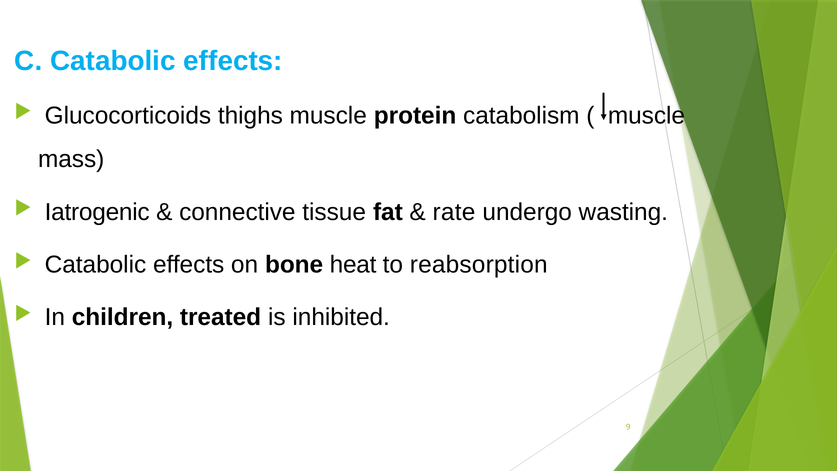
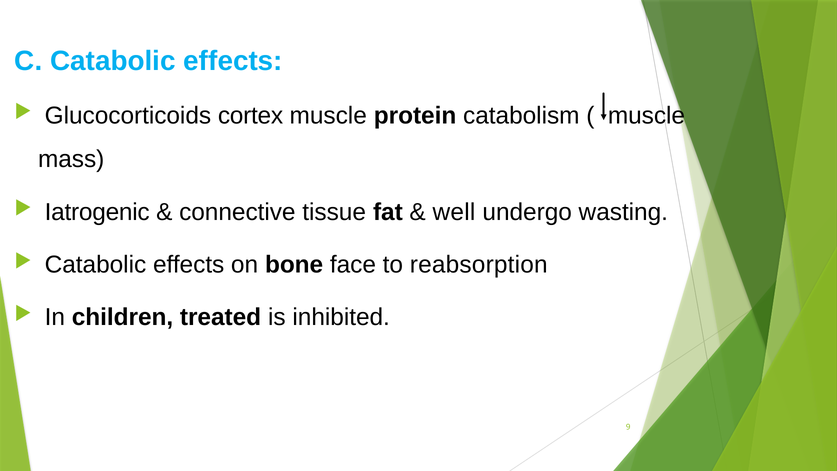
thighs: thighs -> cortex
rate: rate -> well
heat: heat -> face
